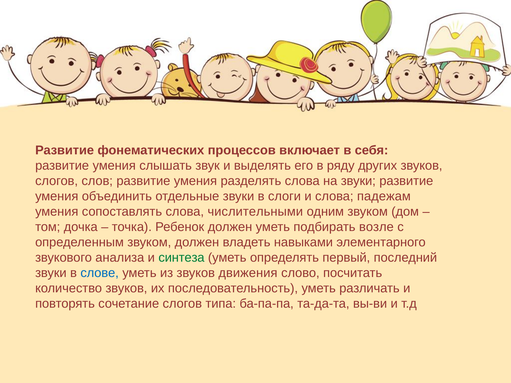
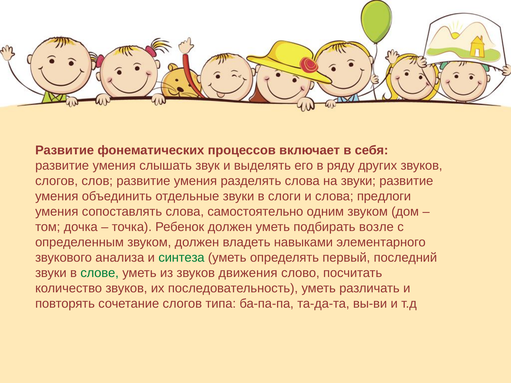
падежам: падежам -> предлоги
числительными: числительными -> самостоятельно
слове colour: blue -> green
